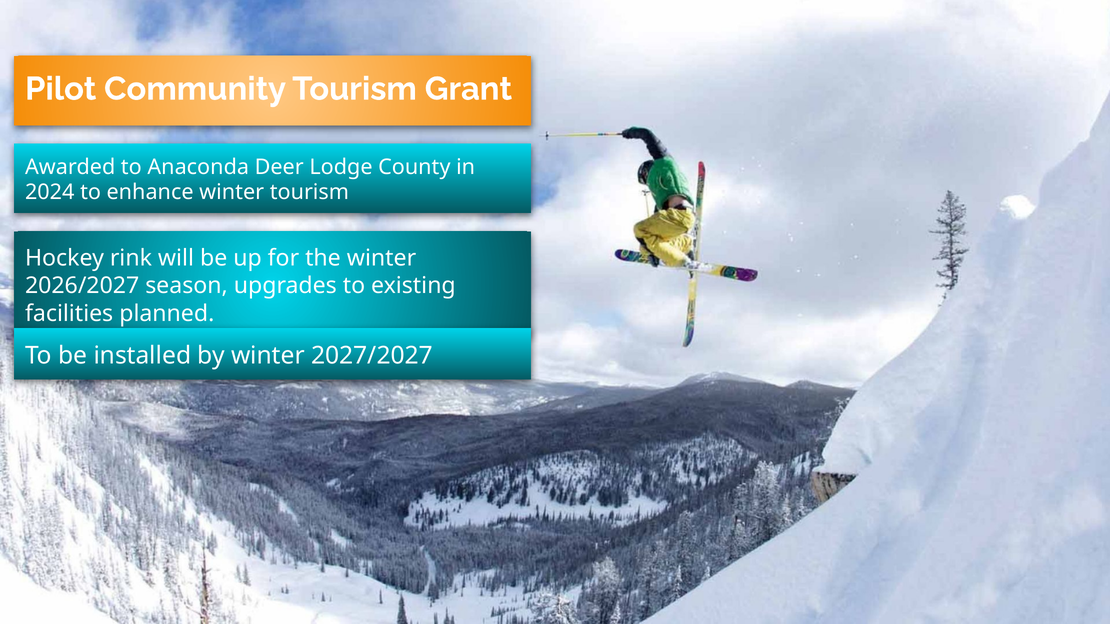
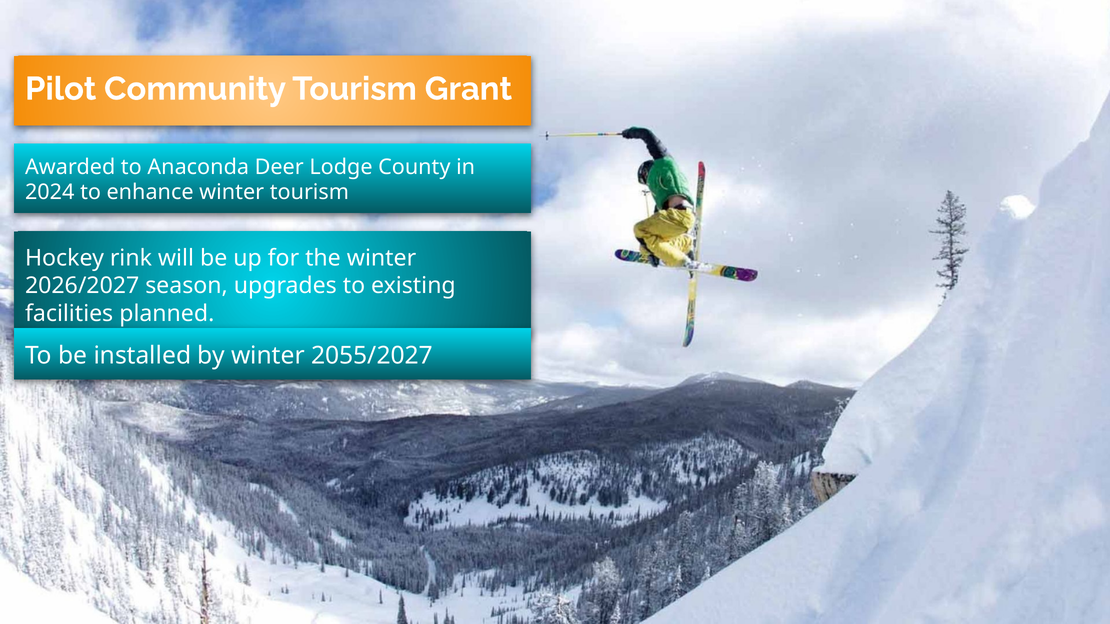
2027/2027: 2027/2027 -> 2055/2027
